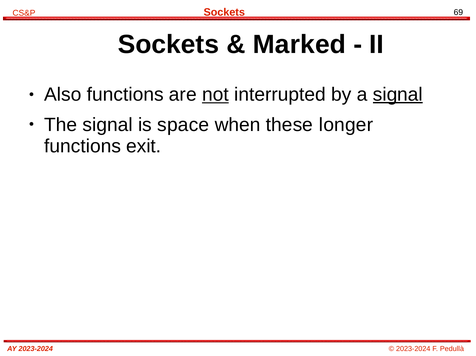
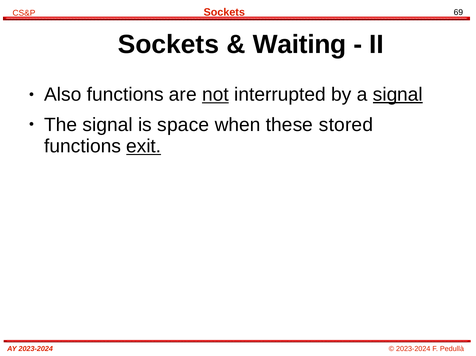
Marked: Marked -> Waiting
longer: longer -> stored
exit underline: none -> present
